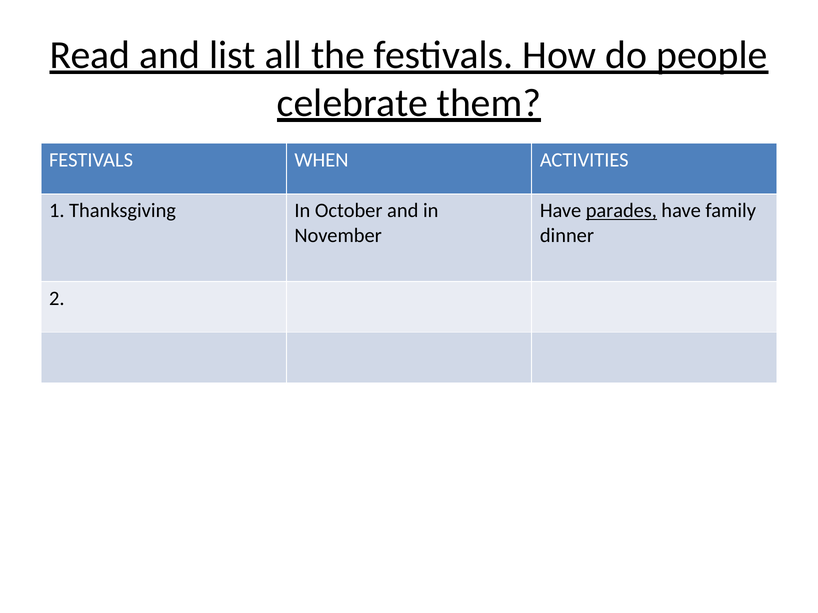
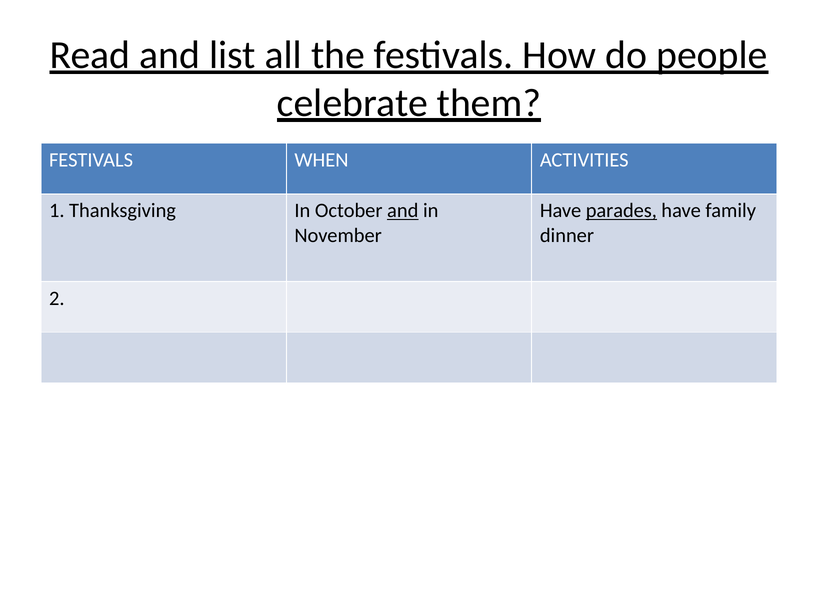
and at (403, 211) underline: none -> present
